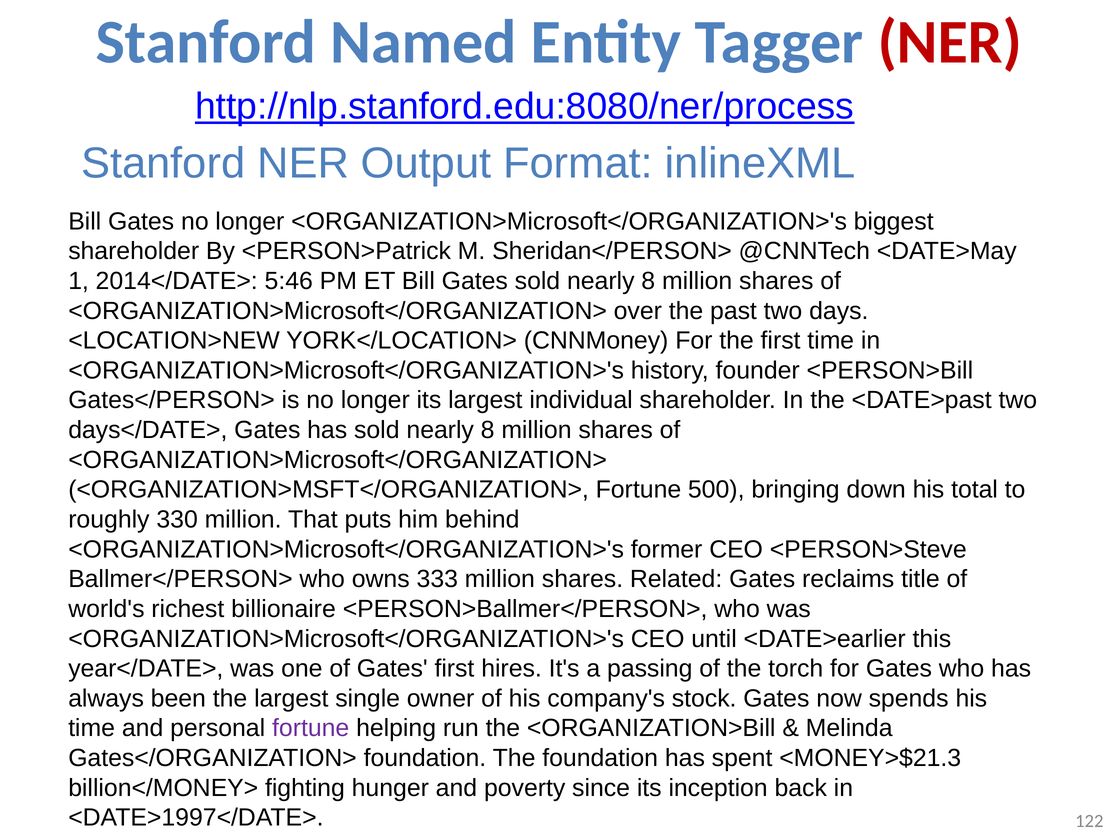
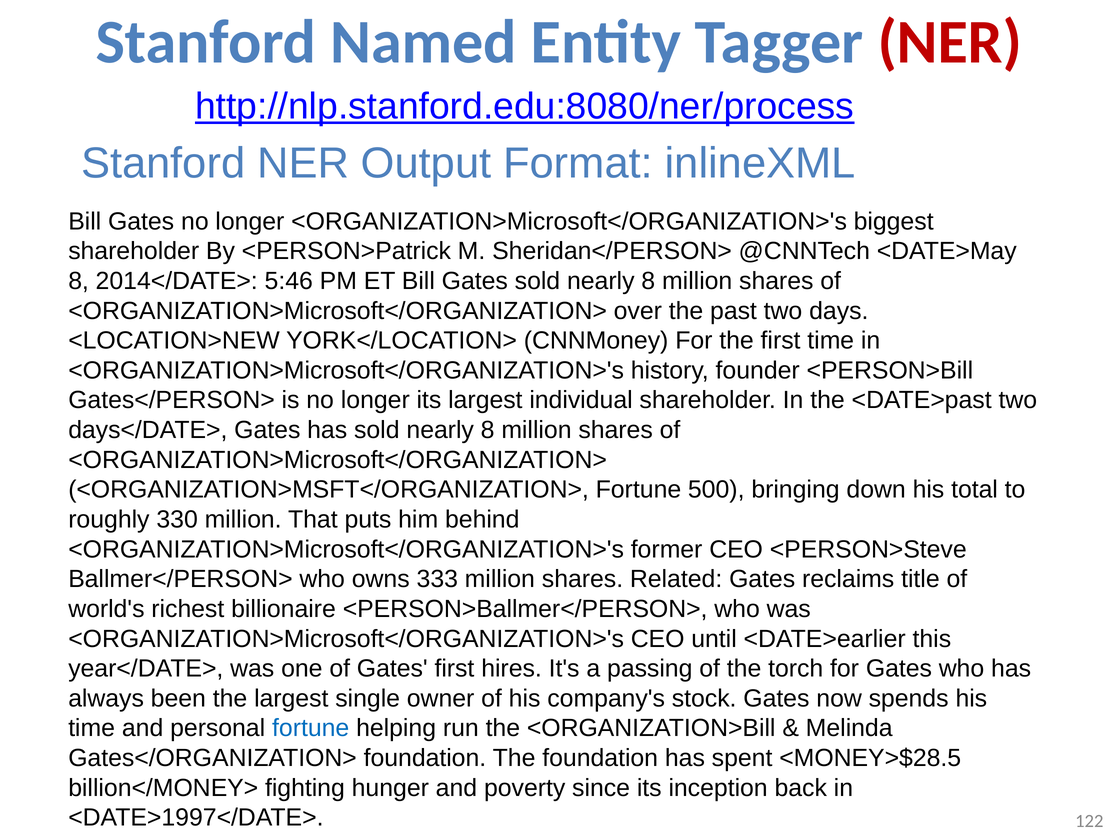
1 at (79, 281): 1 -> 8
fortune at (311, 728) colour: purple -> blue
<MONEY>$21.3: <MONEY>$21.3 -> <MONEY>$28.5
